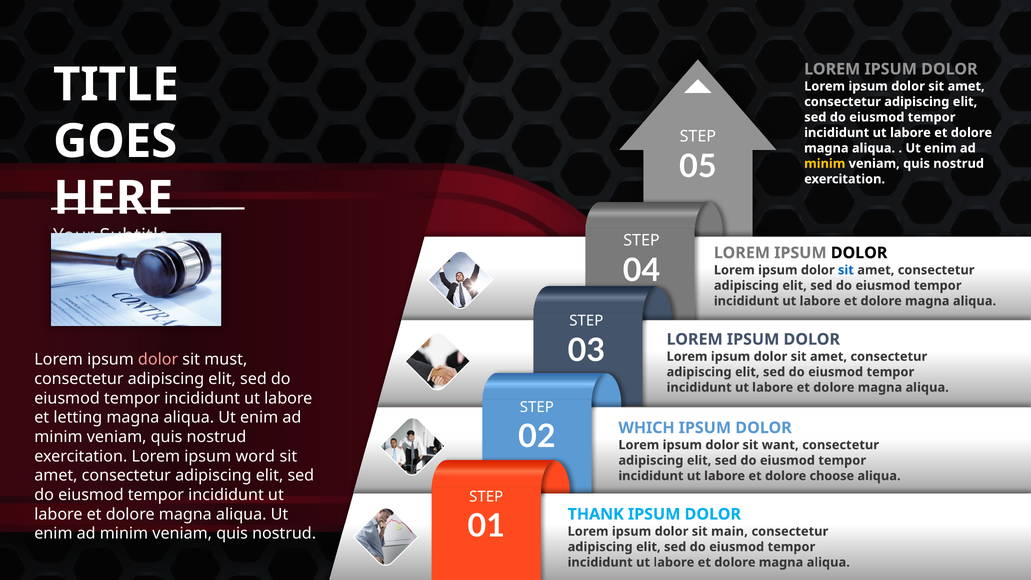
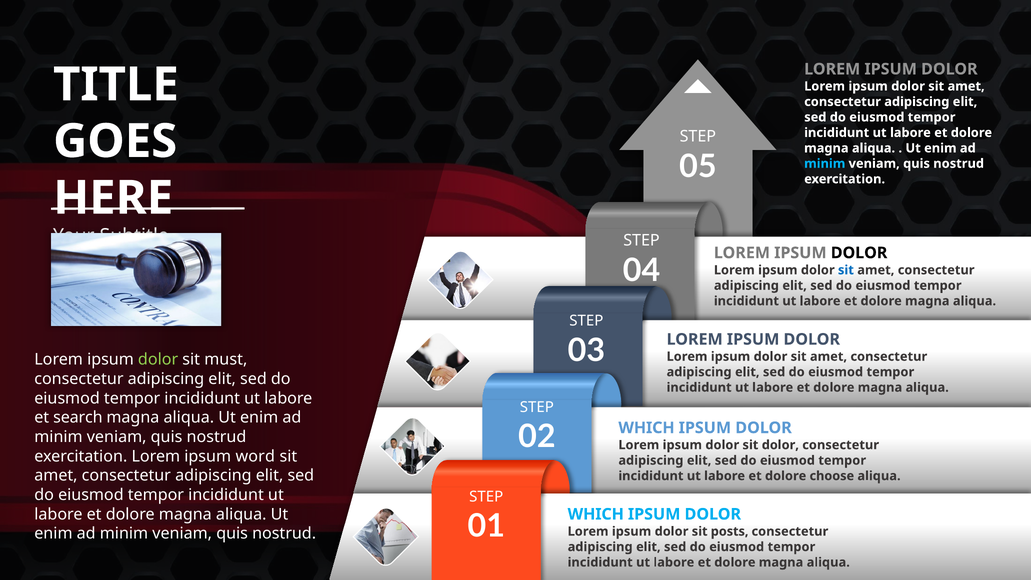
minim at (825, 164) colour: yellow -> light blue
dolor at (158, 360) colour: pink -> light green
letting: letting -> search
sit want: want -> dolor
01 THANK: THANK -> WHICH
main: main -> posts
